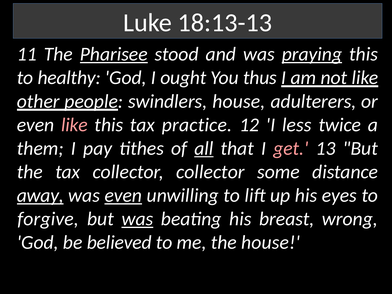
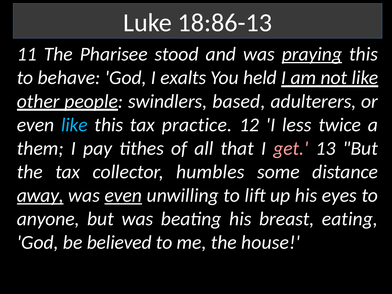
18:13-13: 18:13-13 -> 18:86-13
Pharisee underline: present -> none
healthy: healthy -> behave
ought: ought -> exalts
thus: thus -> held
swindlers house: house -> based
like at (74, 125) colour: pink -> light blue
all underline: present -> none
collector collector: collector -> humbles
forgive: forgive -> anyone
was at (137, 219) underline: present -> none
wrong: wrong -> eating
